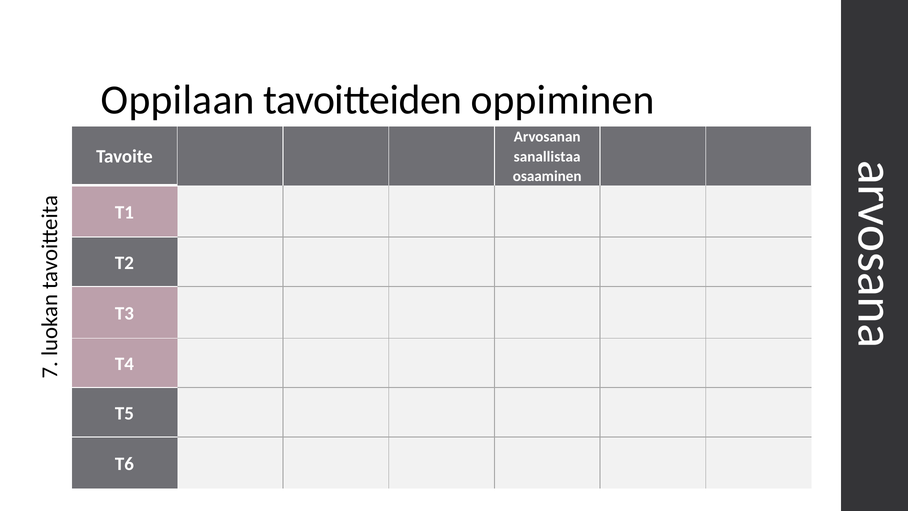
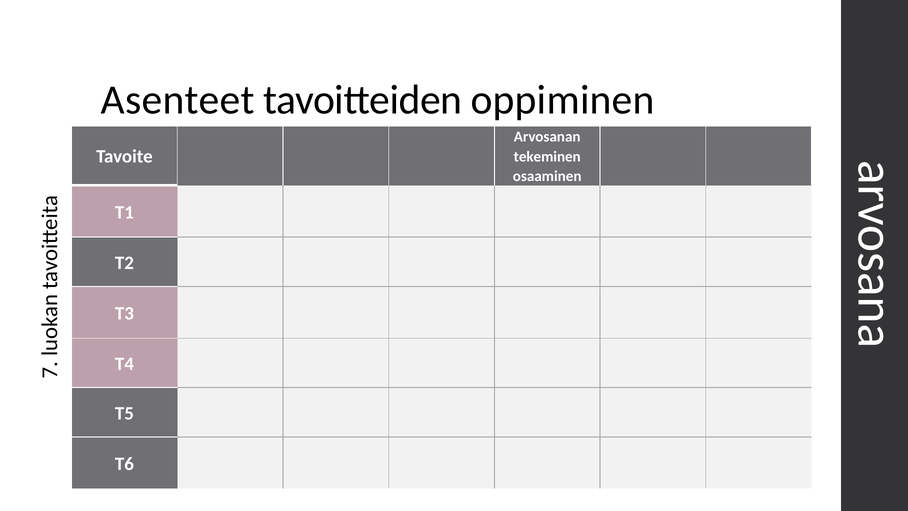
Oppilaan: Oppilaan -> Asenteet
sanallistaa: sanallistaa -> tekeminen
